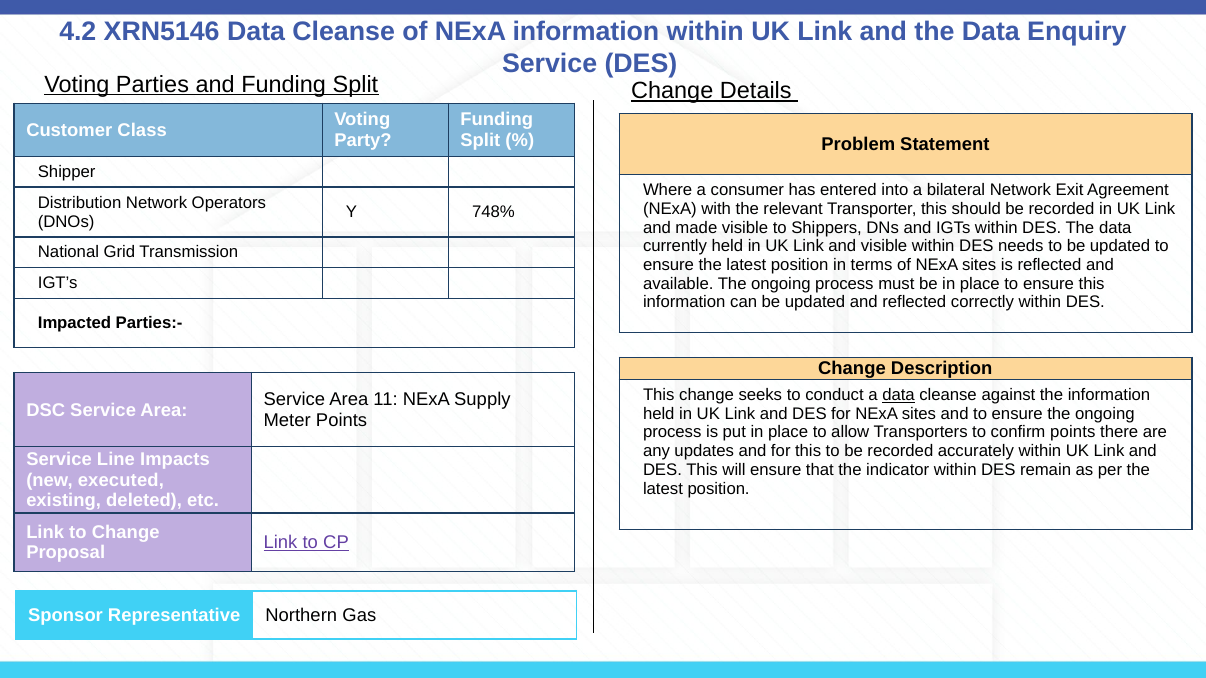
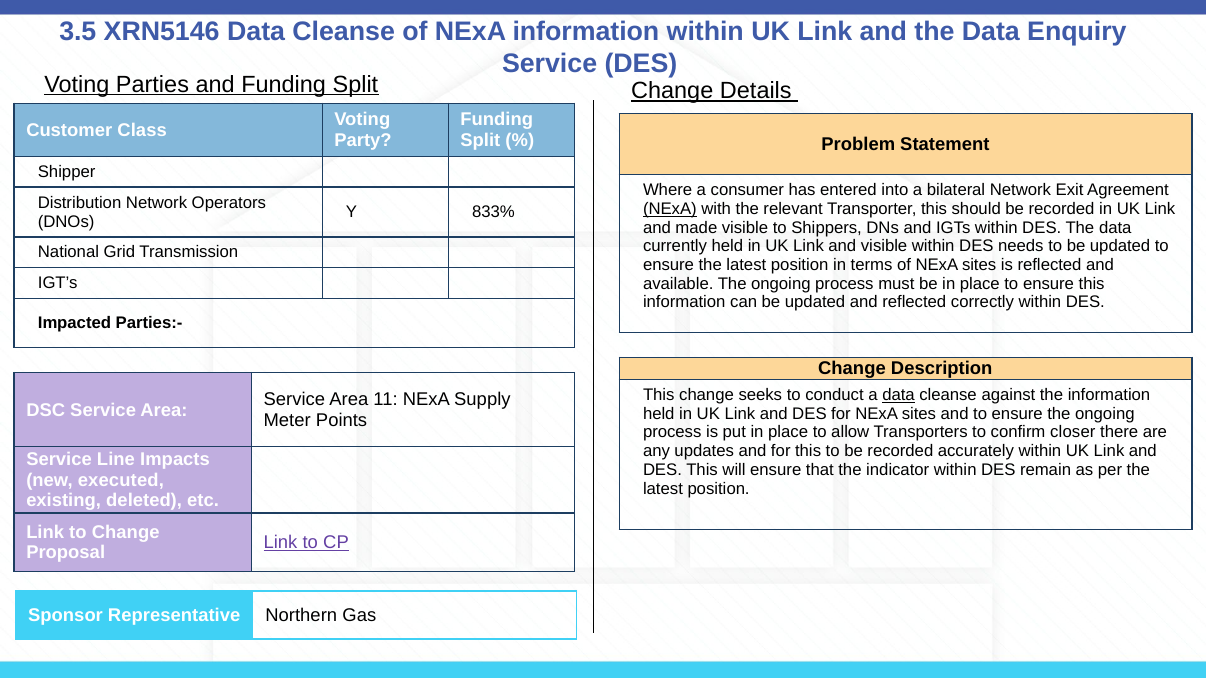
4.2: 4.2 -> 3.5
NExA at (670, 209) underline: none -> present
748%: 748% -> 833%
confirm points: points -> closer
